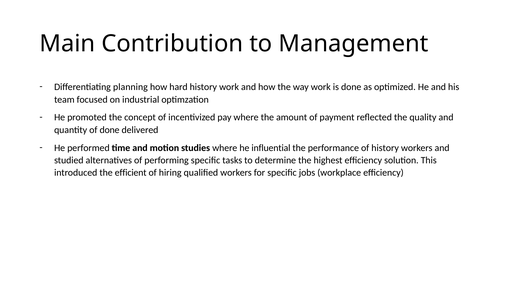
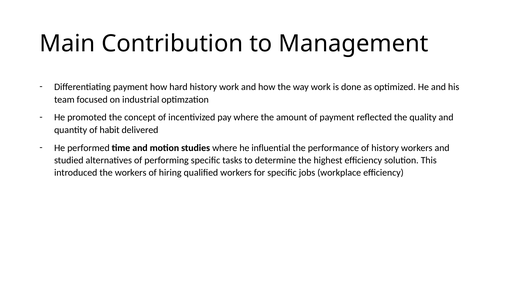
Differentiating planning: planning -> payment
of done: done -> habit
the efficient: efficient -> workers
